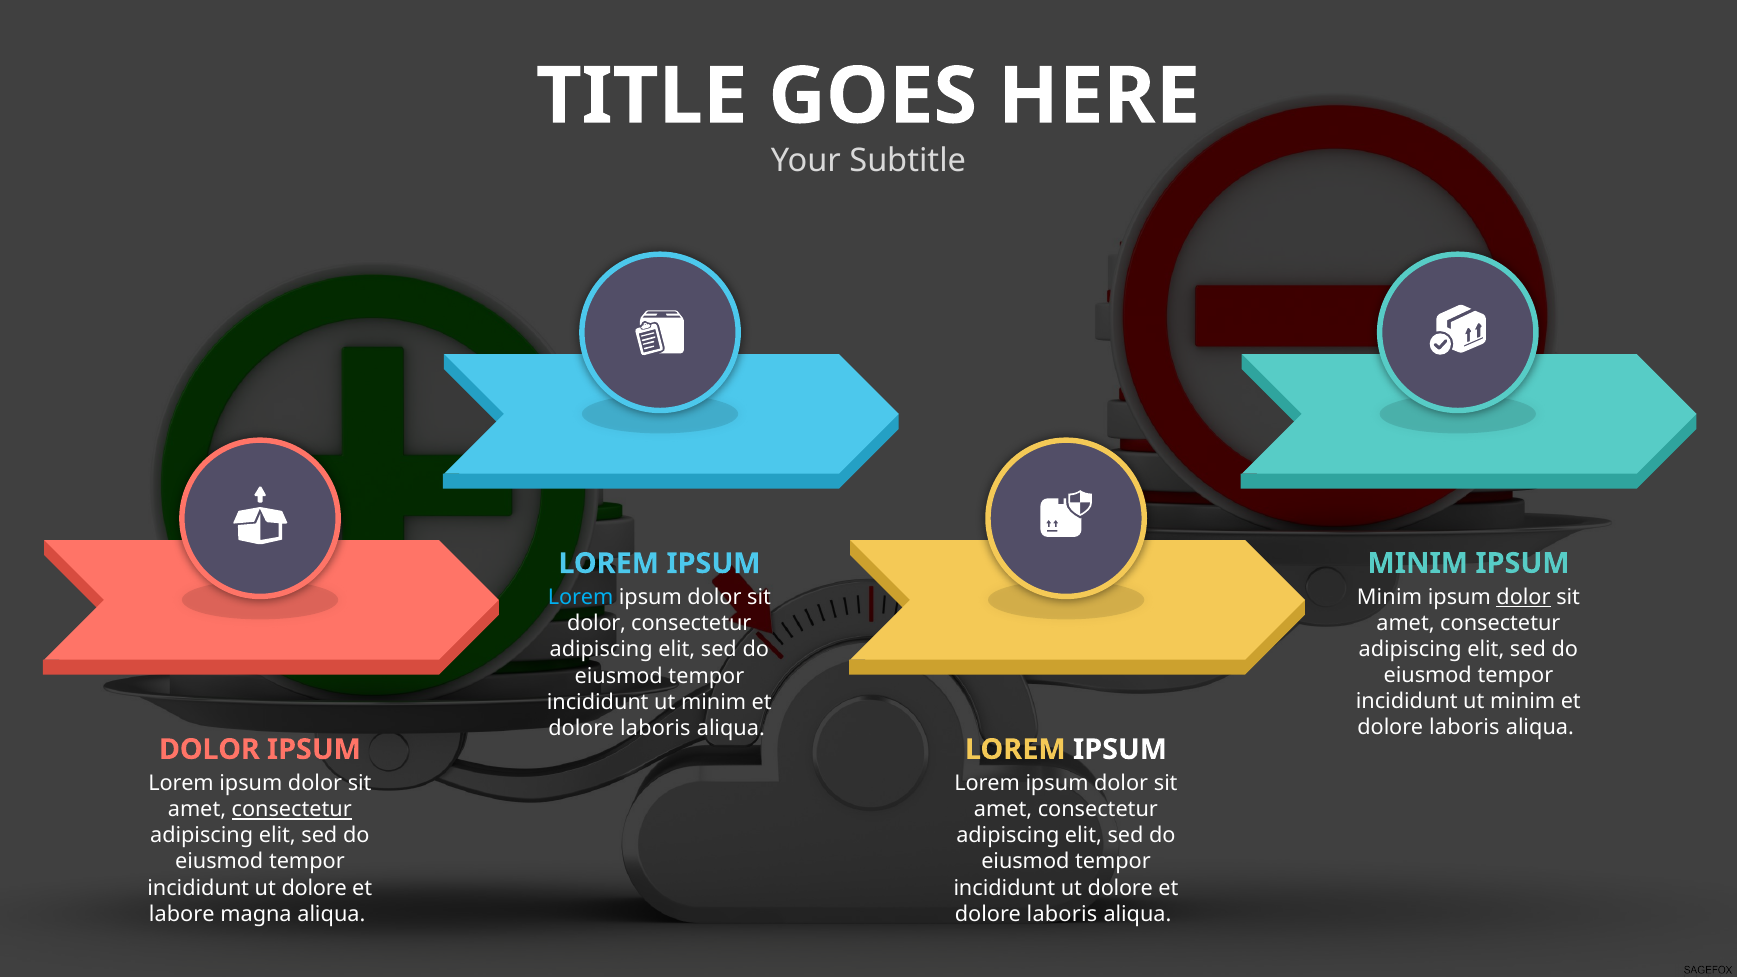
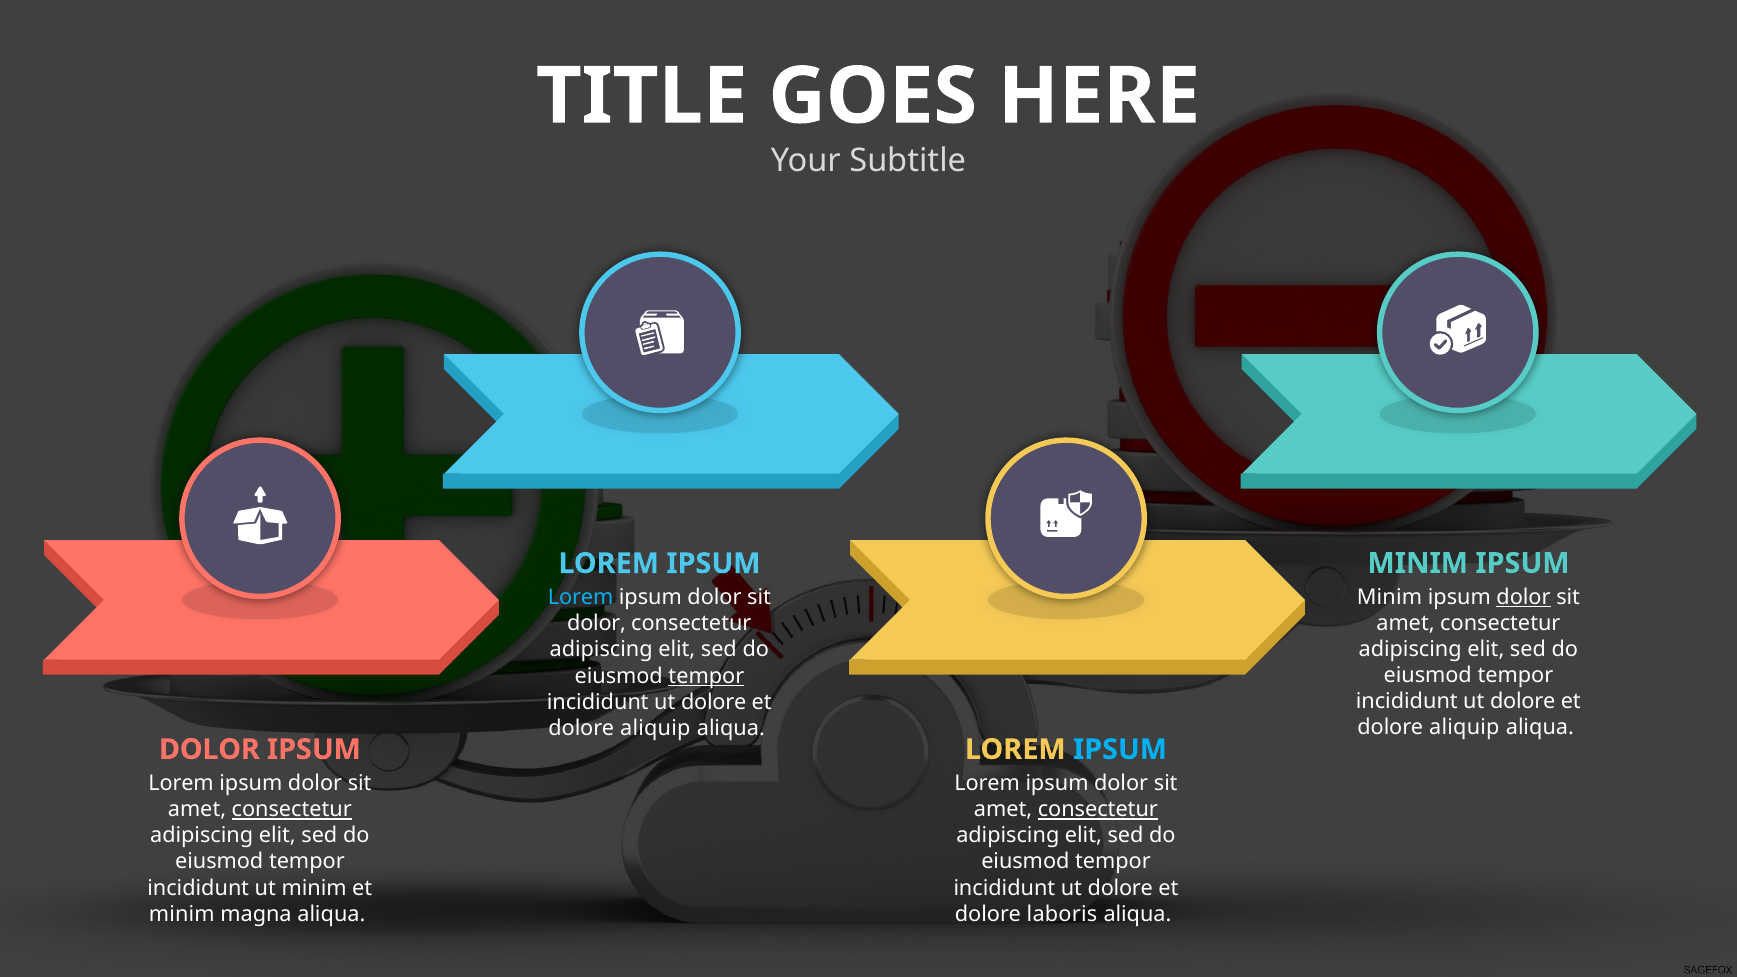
tempor at (706, 676) underline: none -> present
minim at (1523, 702): minim -> dolore
minim at (714, 702): minim -> dolore
laboris at (1464, 728): laboris -> aliquip
laboris at (655, 728): laboris -> aliquip
IPSUM at (1120, 749) colour: white -> light blue
consectetur at (1098, 810) underline: none -> present
dolore at (314, 888): dolore -> minim
labore at (182, 914): labore -> minim
